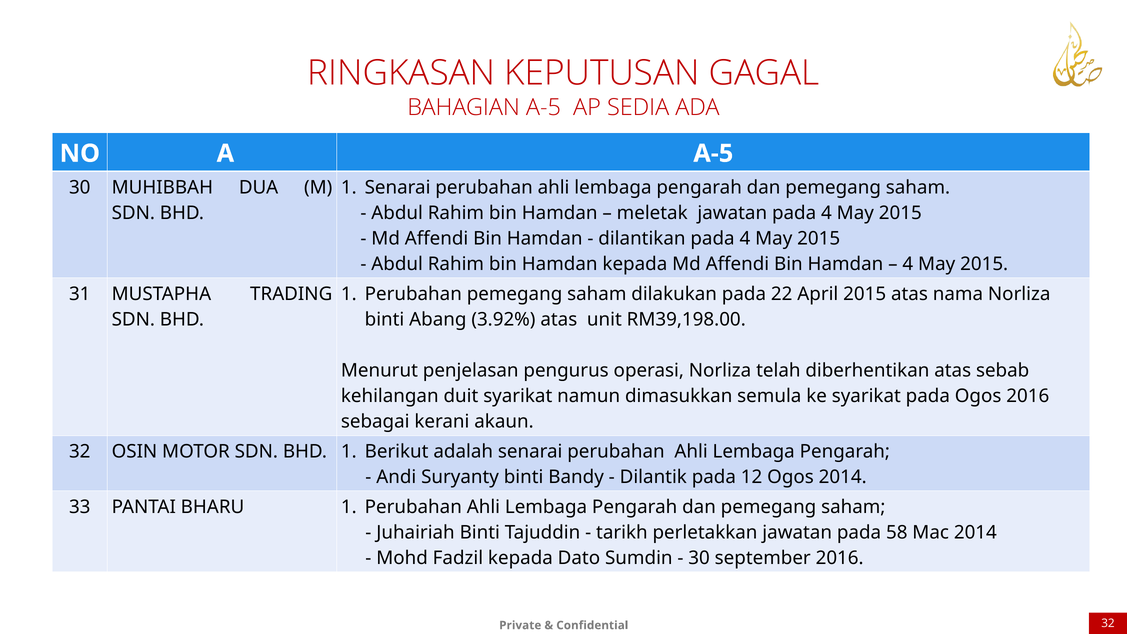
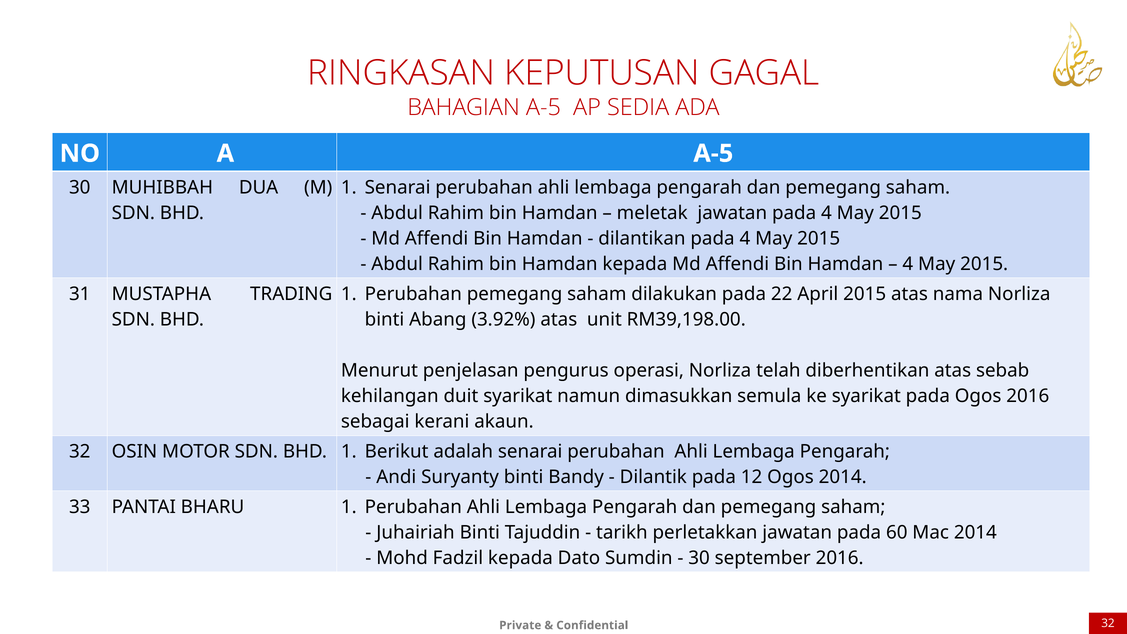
58: 58 -> 60
